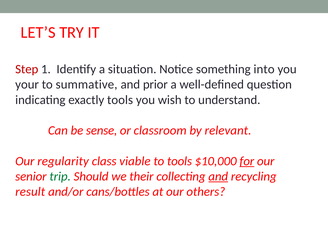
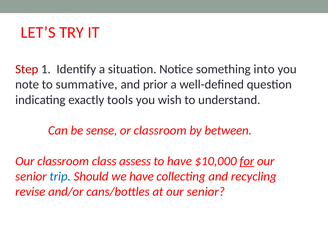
your: your -> note
relevant: relevant -> between
Our regularity: regularity -> classroom
viable: viable -> assess
to tools: tools -> have
trip colour: green -> blue
we their: their -> have
and at (218, 176) underline: present -> none
result: result -> revise
at our others: others -> senior
